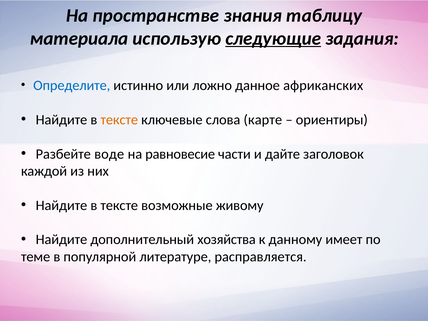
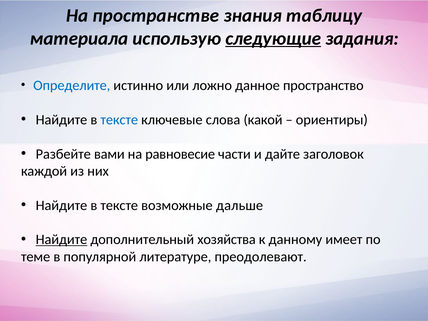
африканских: африканских -> пространство
тексте at (119, 120) colour: orange -> blue
карте: карте -> какой
воде: воде -> вами
живому: живому -> дальше
Найдите at (61, 240) underline: none -> present
расправляется: расправляется -> преодолевают
